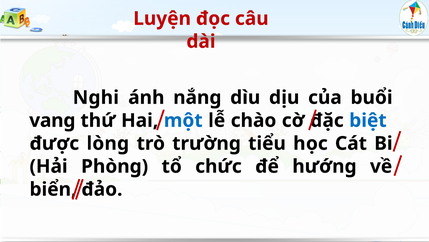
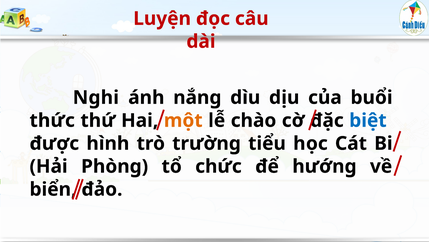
vang: vang -> thức
một colour: blue -> orange
lòng: lòng -> hình
